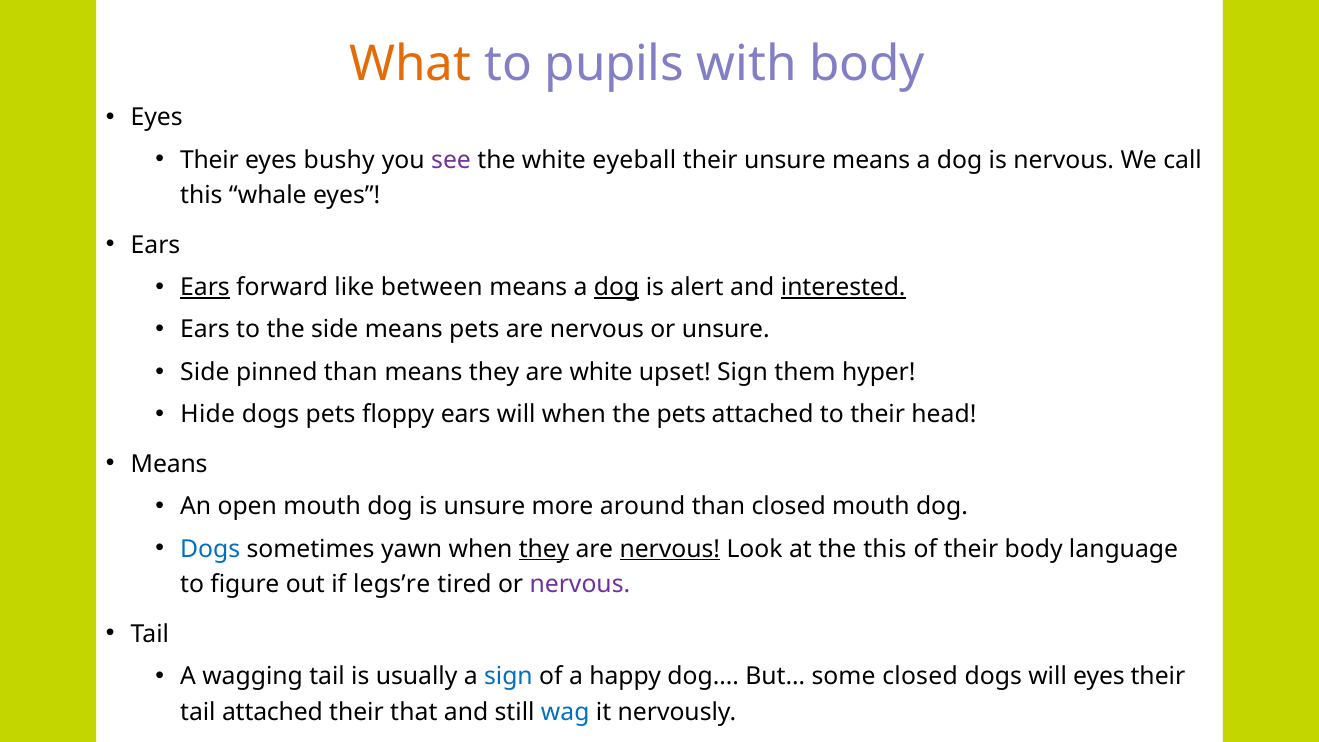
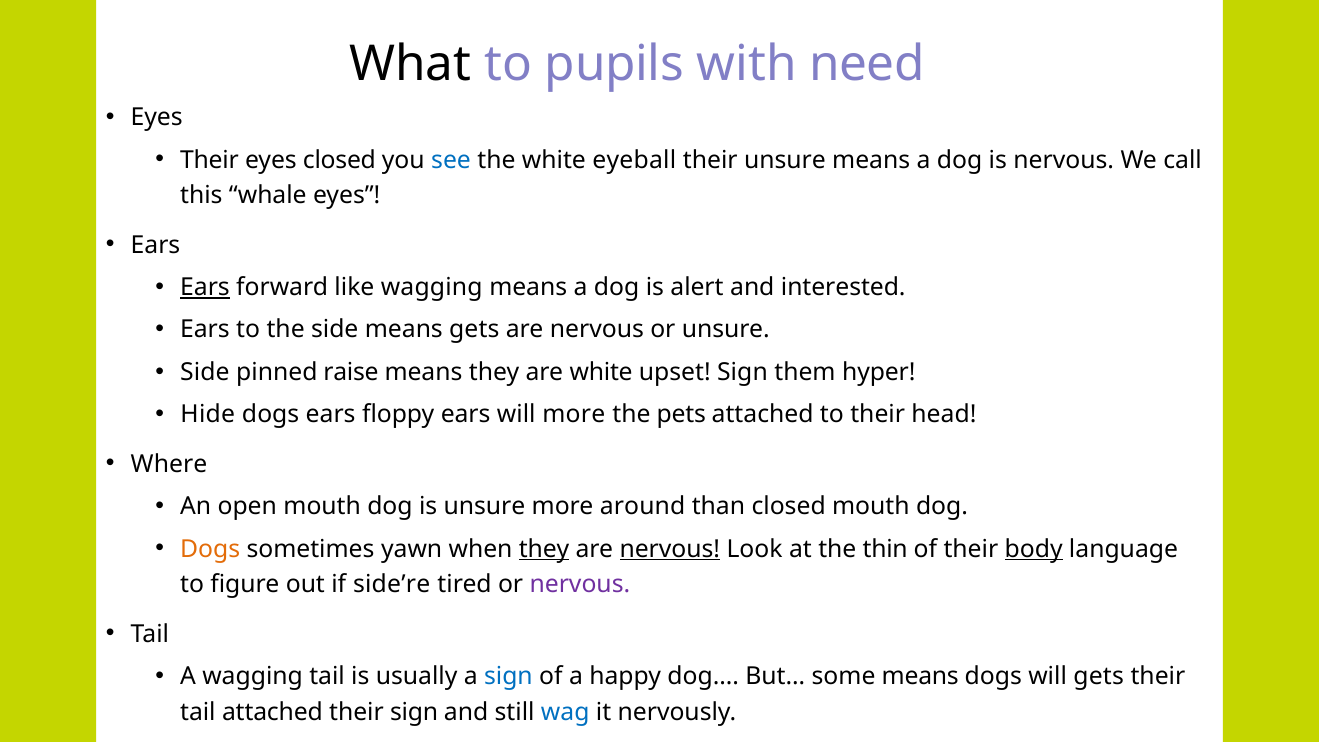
What colour: orange -> black
with body: body -> need
eyes bushy: bushy -> closed
see colour: purple -> blue
like between: between -> wagging
dog at (617, 287) underline: present -> none
interested underline: present -> none
means pets: pets -> gets
pinned than: than -> raise
dogs pets: pets -> ears
will when: when -> more
Means at (169, 464): Means -> Where
Dogs at (210, 549) colour: blue -> orange
the this: this -> thin
body at (1034, 549) underline: none -> present
legs’re: legs’re -> side’re
some closed: closed -> means
will eyes: eyes -> gets
their that: that -> sign
